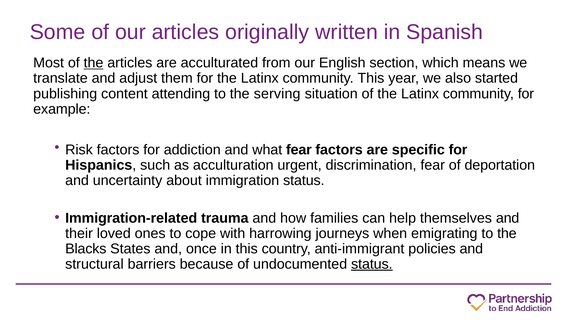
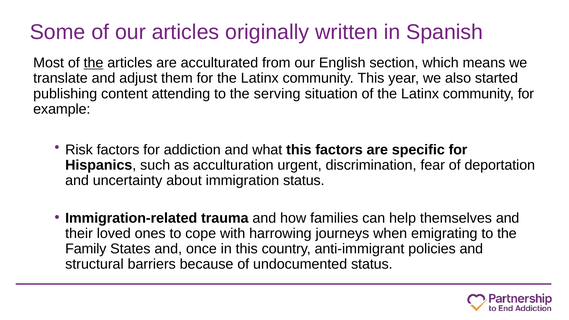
what fear: fear -> this
Blacks: Blacks -> Family
status at (372, 264) underline: present -> none
